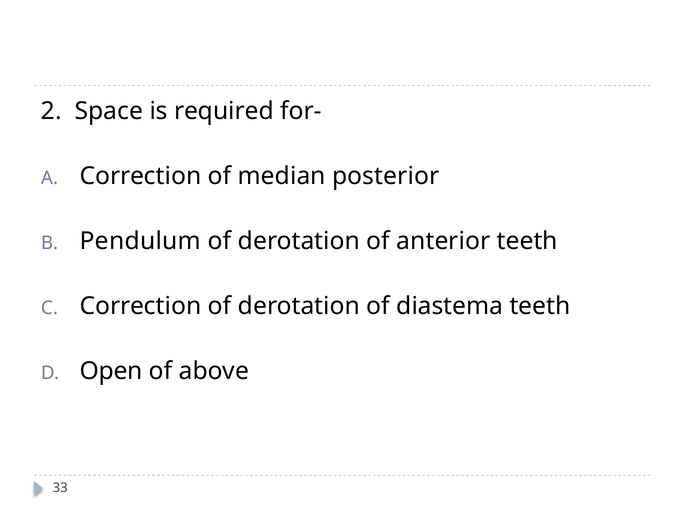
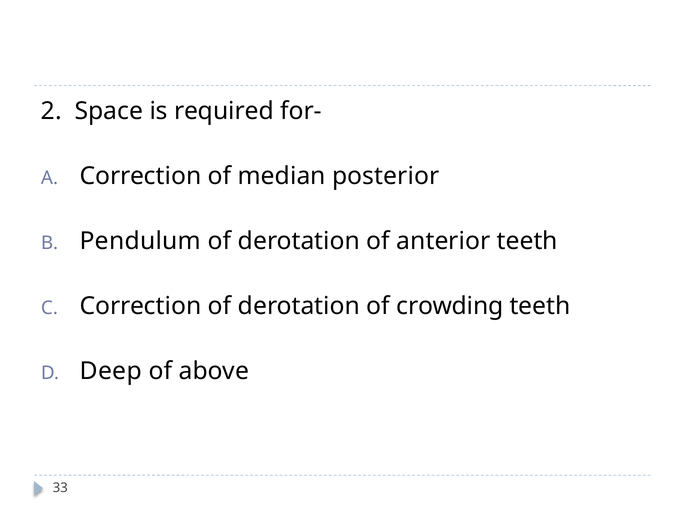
diastema: diastema -> crowding
Open: Open -> Deep
